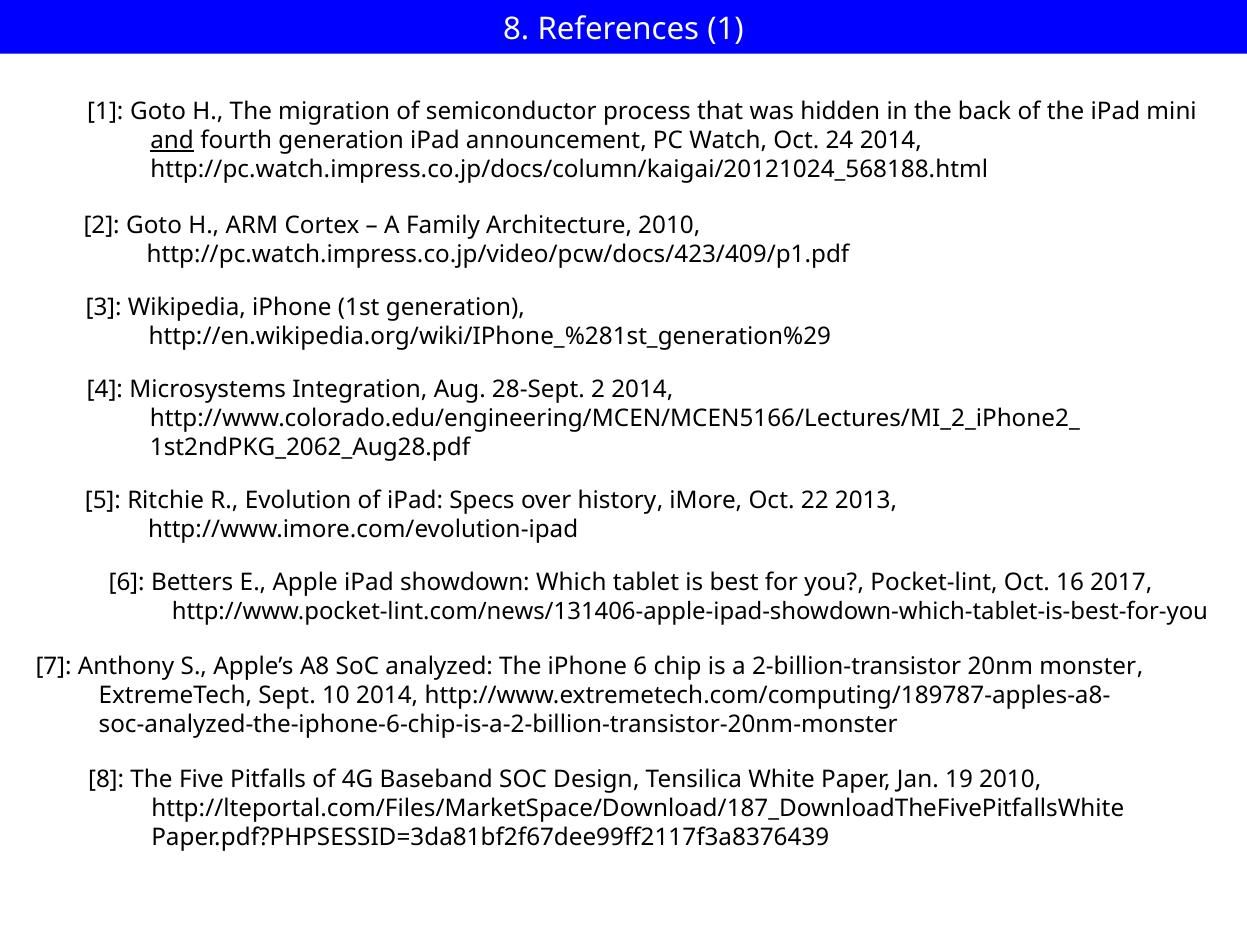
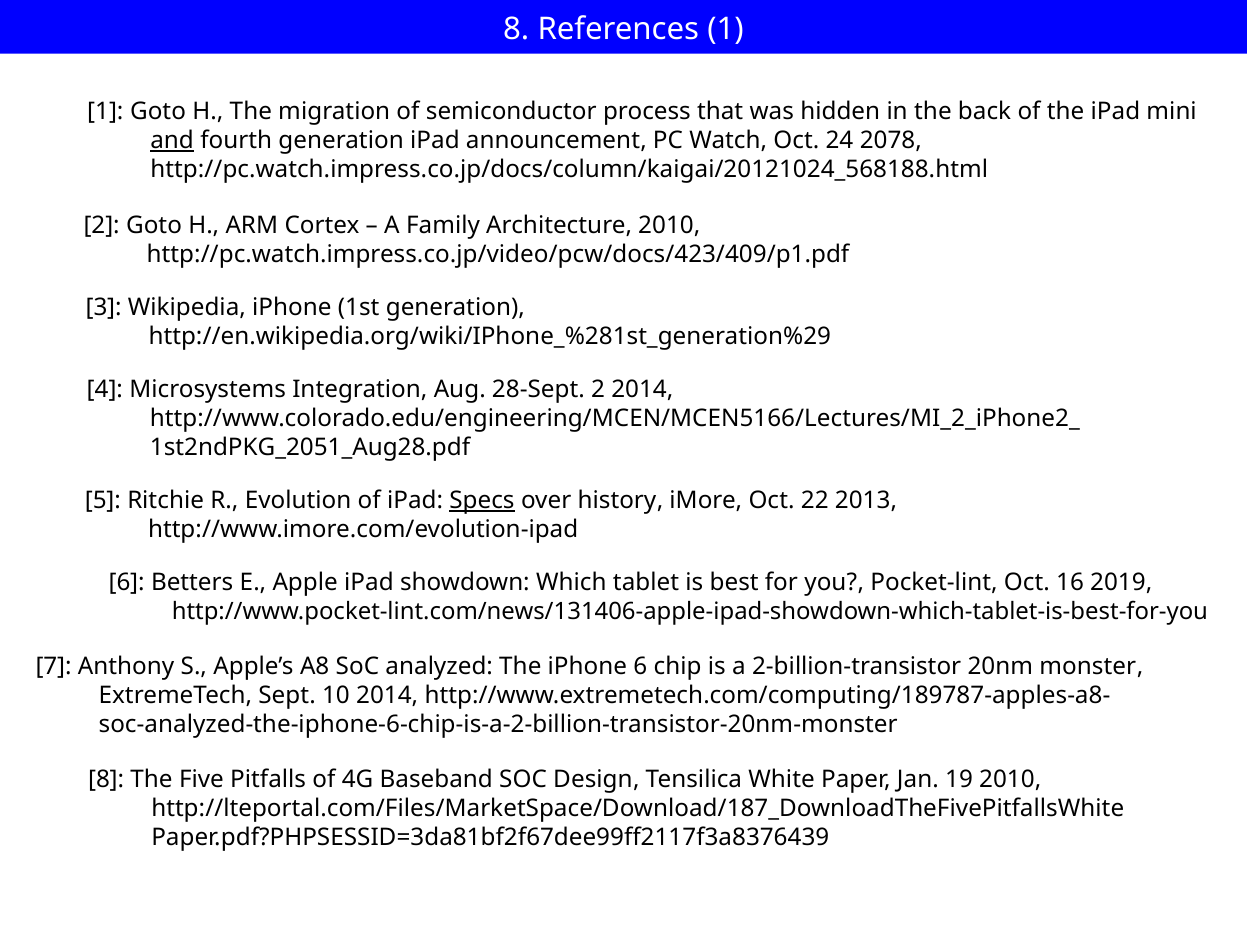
24 2014: 2014 -> 2078
1st2ndPKG_2062_Aug28.pdf: 1st2ndPKG_2062_Aug28.pdf -> 1st2ndPKG_2051_Aug28.pdf
Specs underline: none -> present
2017: 2017 -> 2019
